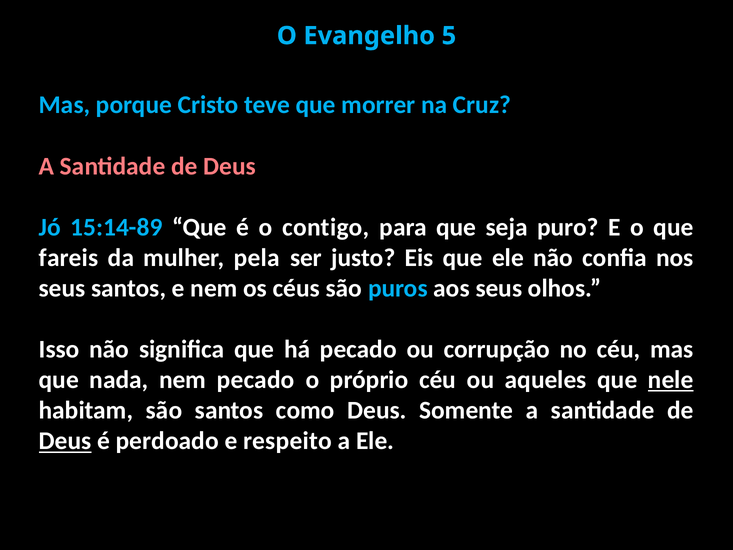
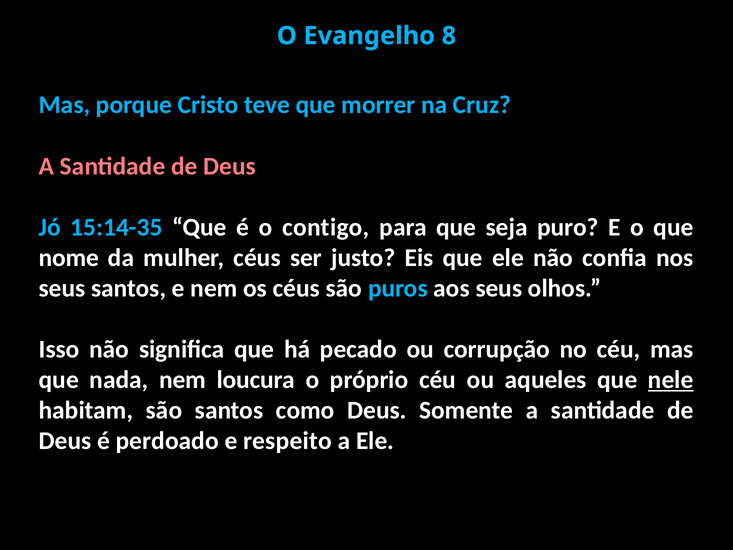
5: 5 -> 8
15:14-89: 15:14-89 -> 15:14-35
fareis: fareis -> nome
mulher pela: pela -> céus
nem pecado: pecado -> loucura
Deus at (65, 441) underline: present -> none
